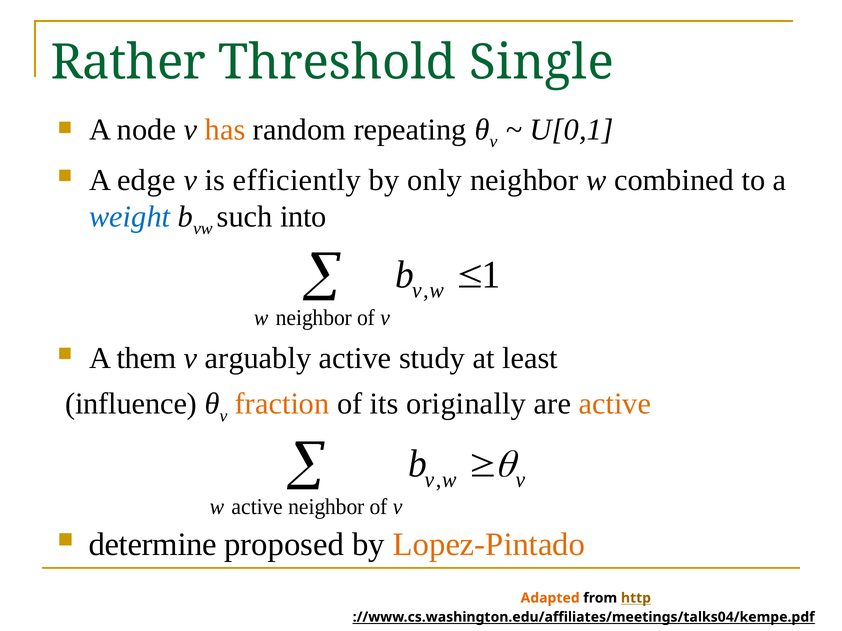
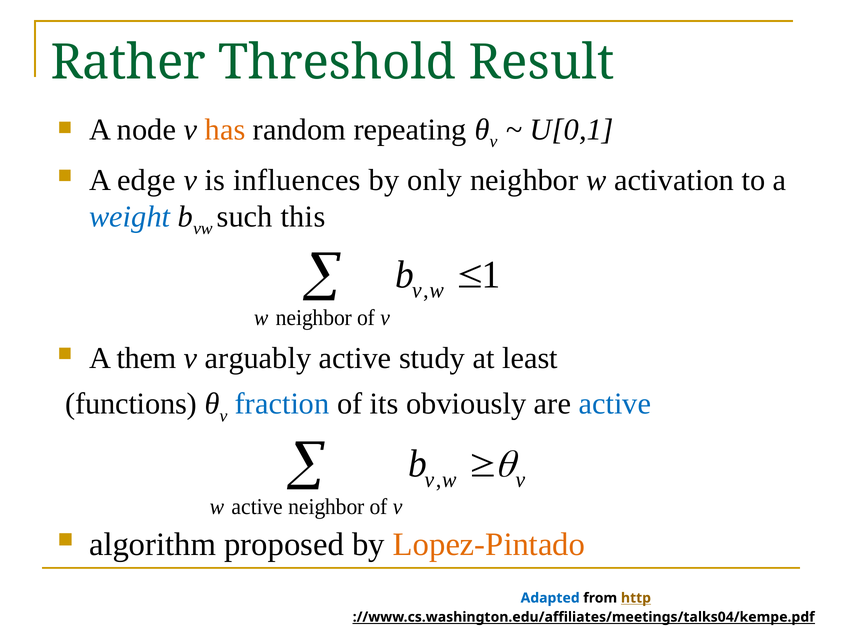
Single: Single -> Result
efficiently: efficiently -> influences
combined: combined -> activation
into: into -> this
influence: influence -> functions
fraction colour: orange -> blue
originally: originally -> obviously
active at (615, 404) colour: orange -> blue
determine: determine -> algorithm
Adapted colour: orange -> blue
